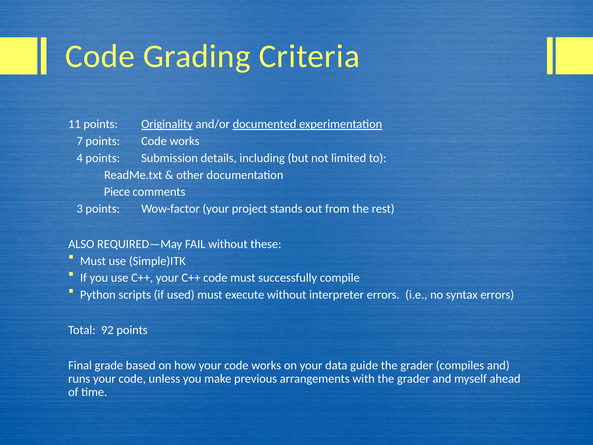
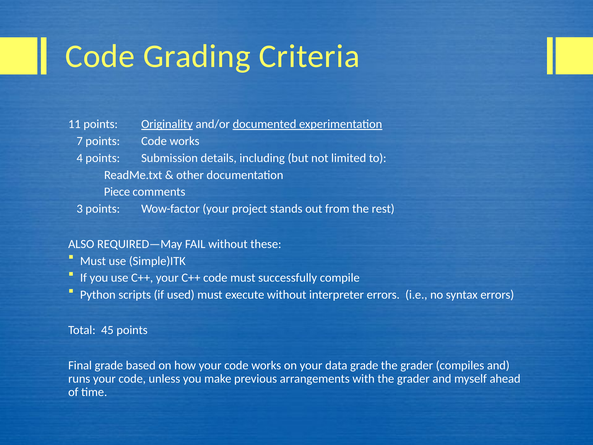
92: 92 -> 45
data guide: guide -> grade
